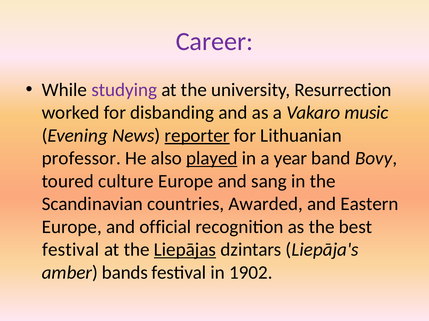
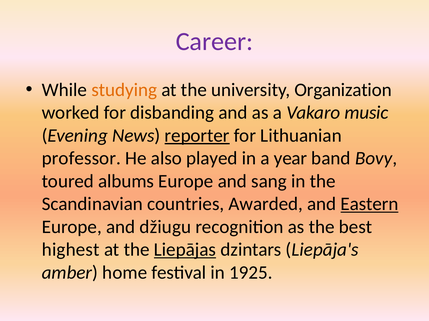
studying colour: purple -> orange
Resurrection: Resurrection -> Organization
played underline: present -> none
culture: culture -> albums
Eastern underline: none -> present
official: official -> džiugu
festival at (71, 250): festival -> highest
bands: bands -> home
1902: 1902 -> 1925
